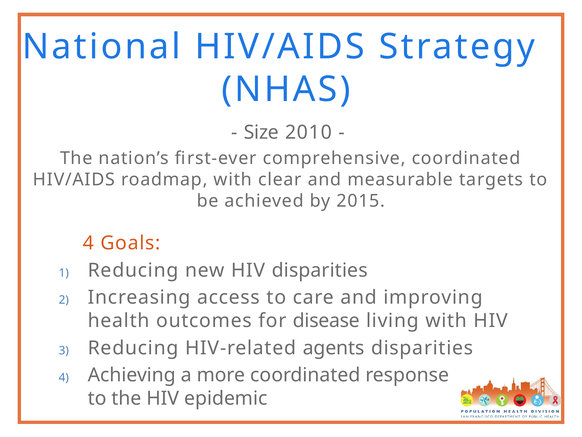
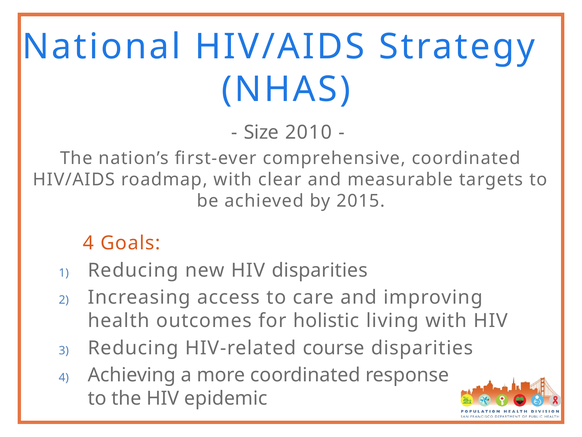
disease: disease -> holistic
agents: agents -> course
